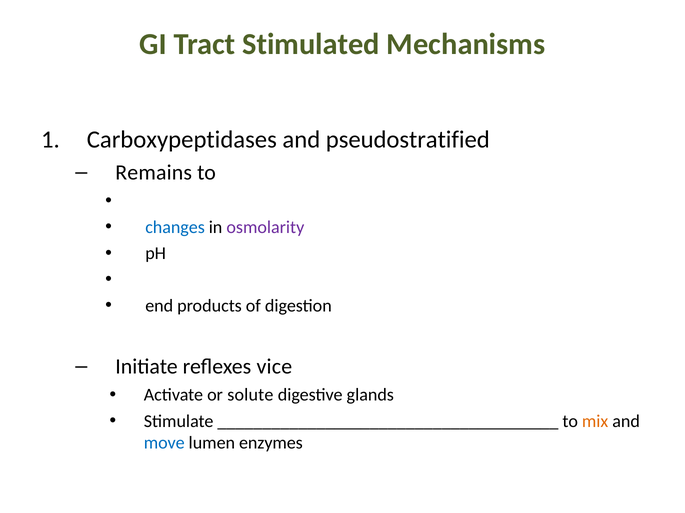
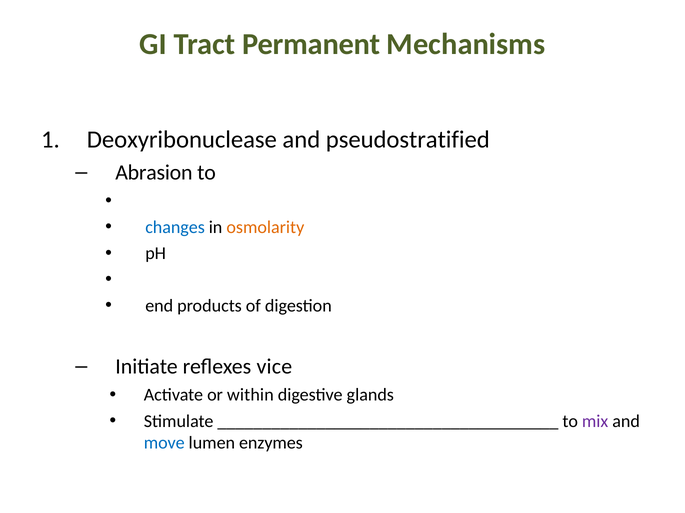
Stimulated: Stimulated -> Permanent
Carboxypeptidases: Carboxypeptidases -> Deoxyribonuclease
Remains: Remains -> Abrasion
osmolarity colour: purple -> orange
solute: solute -> within
mix colour: orange -> purple
